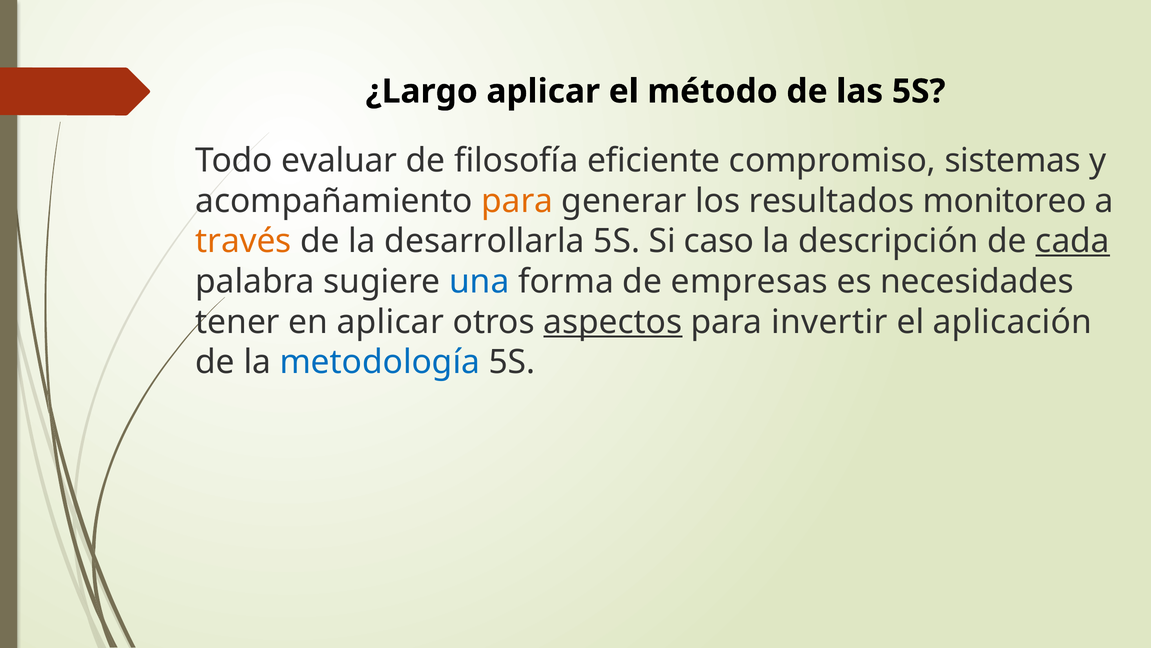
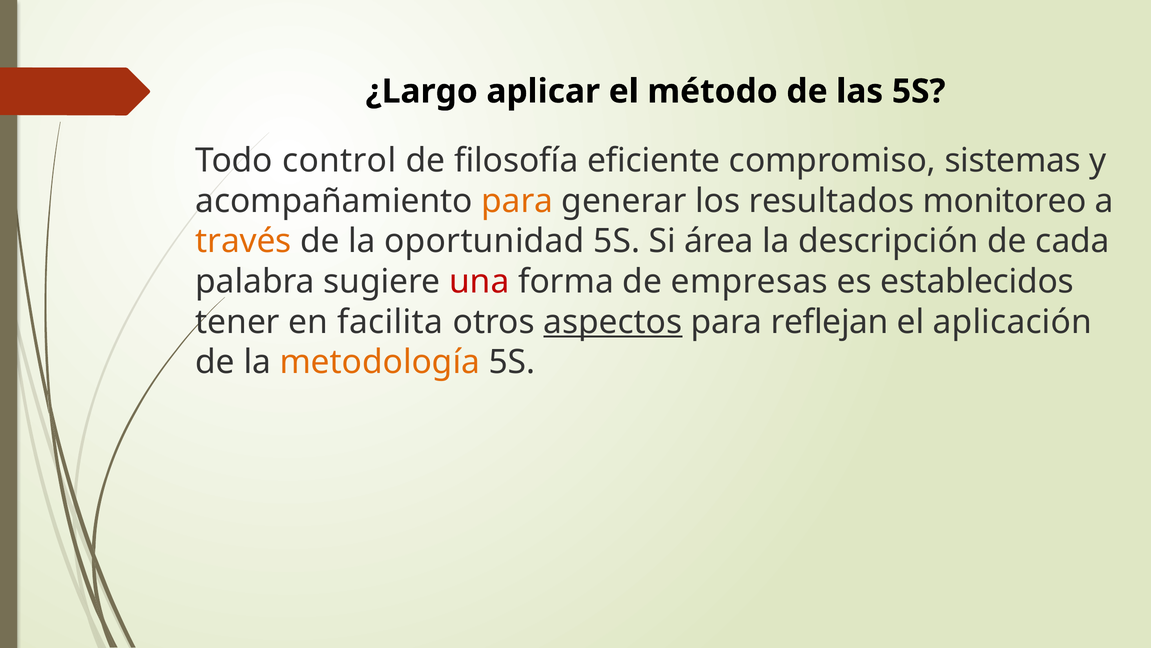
evaluar: evaluar -> control
desarrollarla: desarrollarla -> oportunidad
caso: caso -> área
cada underline: present -> none
una colour: blue -> red
necesidades: necesidades -> establecidos
en aplicar: aplicar -> facilita
invertir: invertir -> reflejan
metodología colour: blue -> orange
